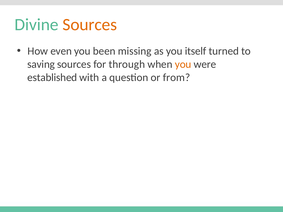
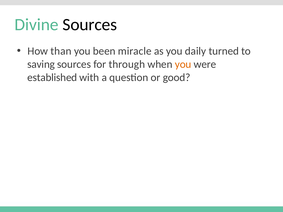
Sources at (90, 25) colour: orange -> black
even: even -> than
missing: missing -> miracle
itself: itself -> daily
from: from -> good
